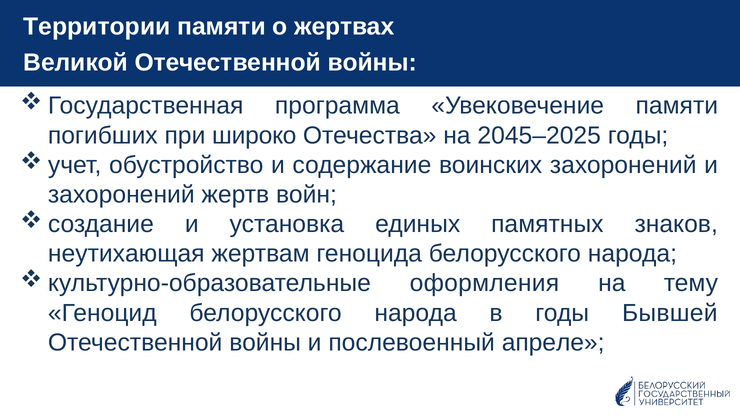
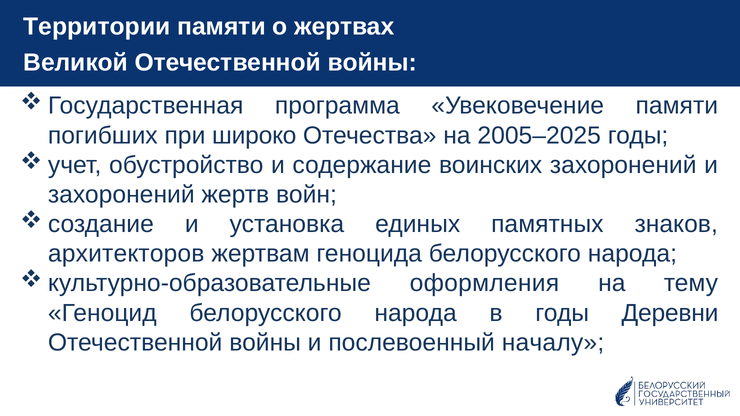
2045–2025: 2045–2025 -> 2005–2025
неутихающая: неутихающая -> архитекторов
Бывшей: Бывшей -> Деревни
апреле: апреле -> началу
